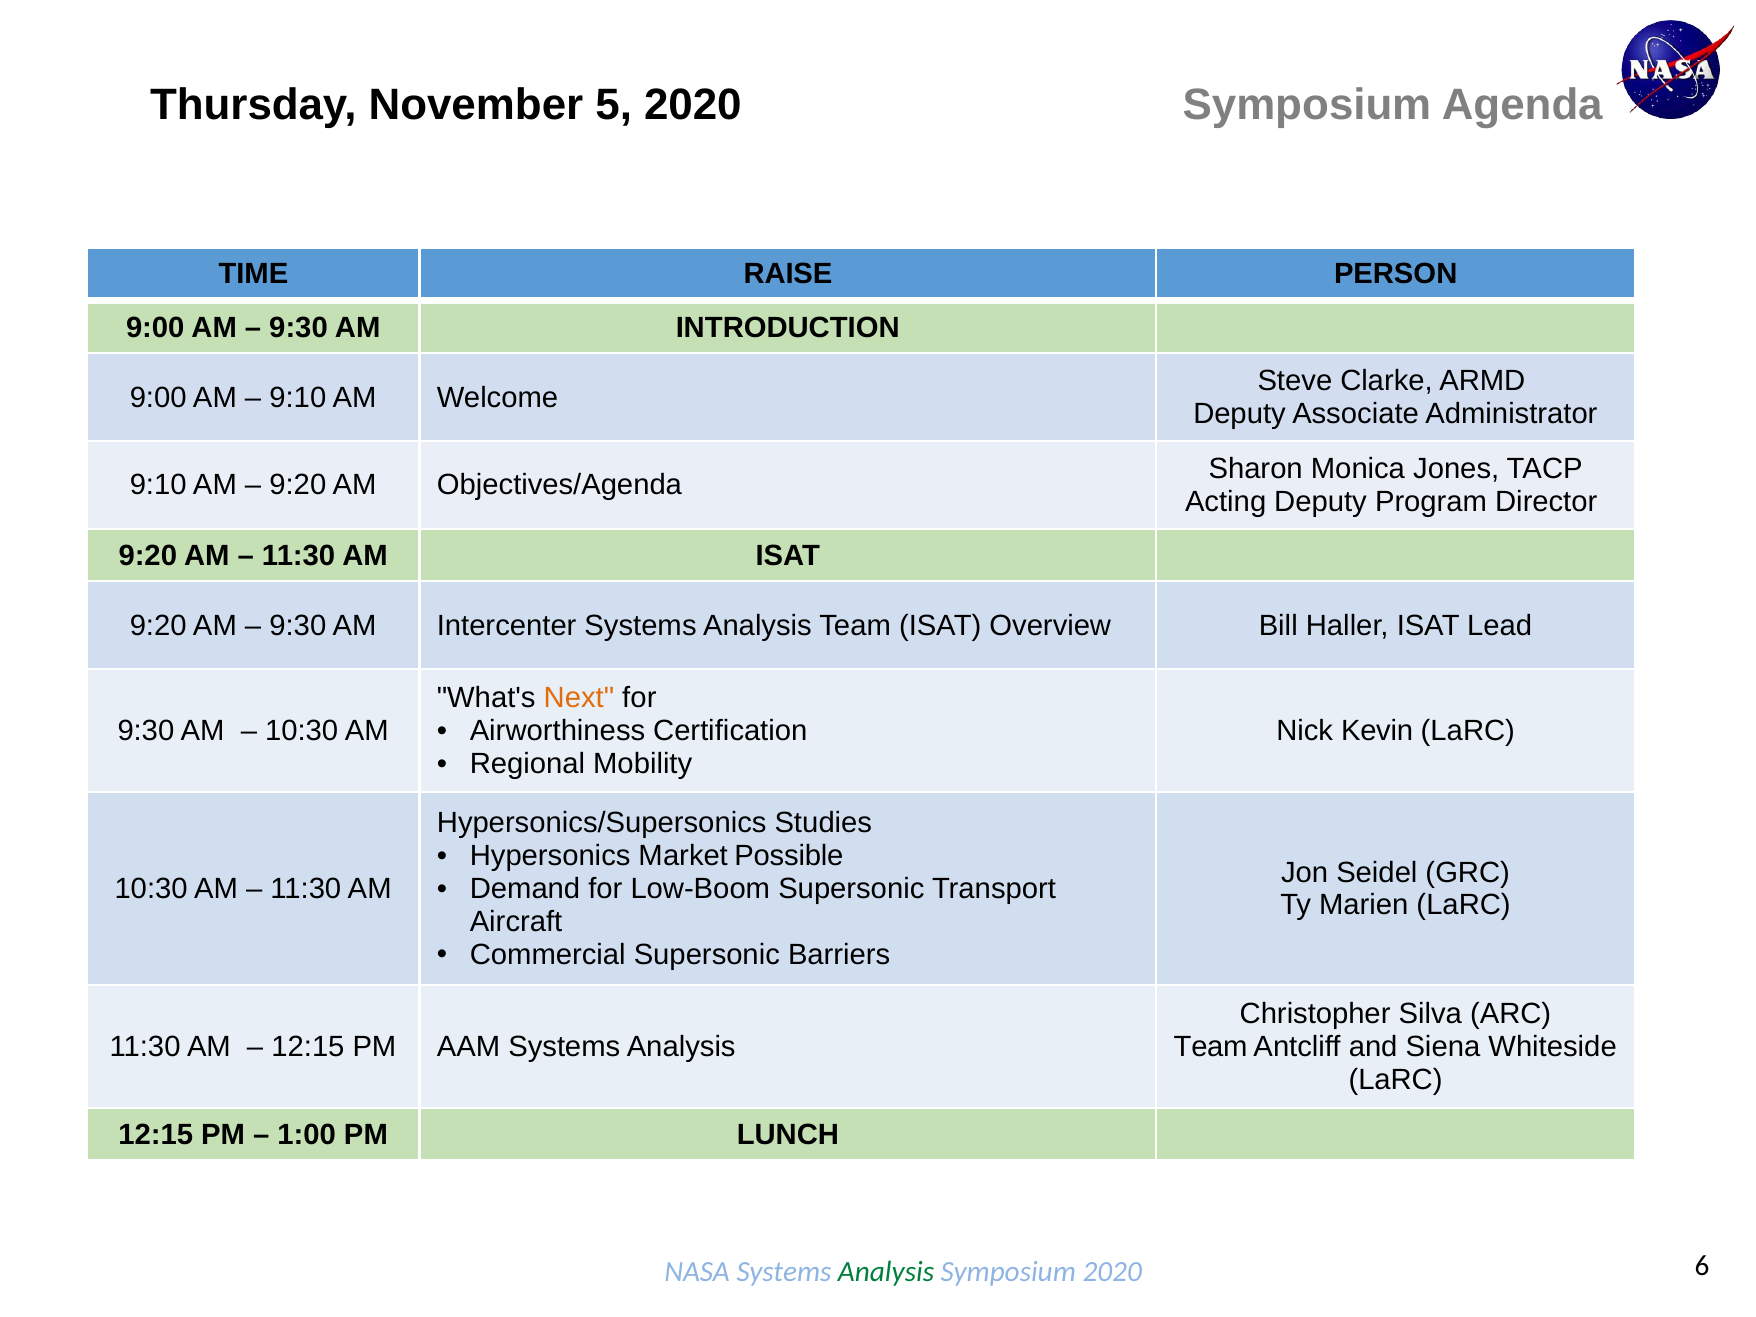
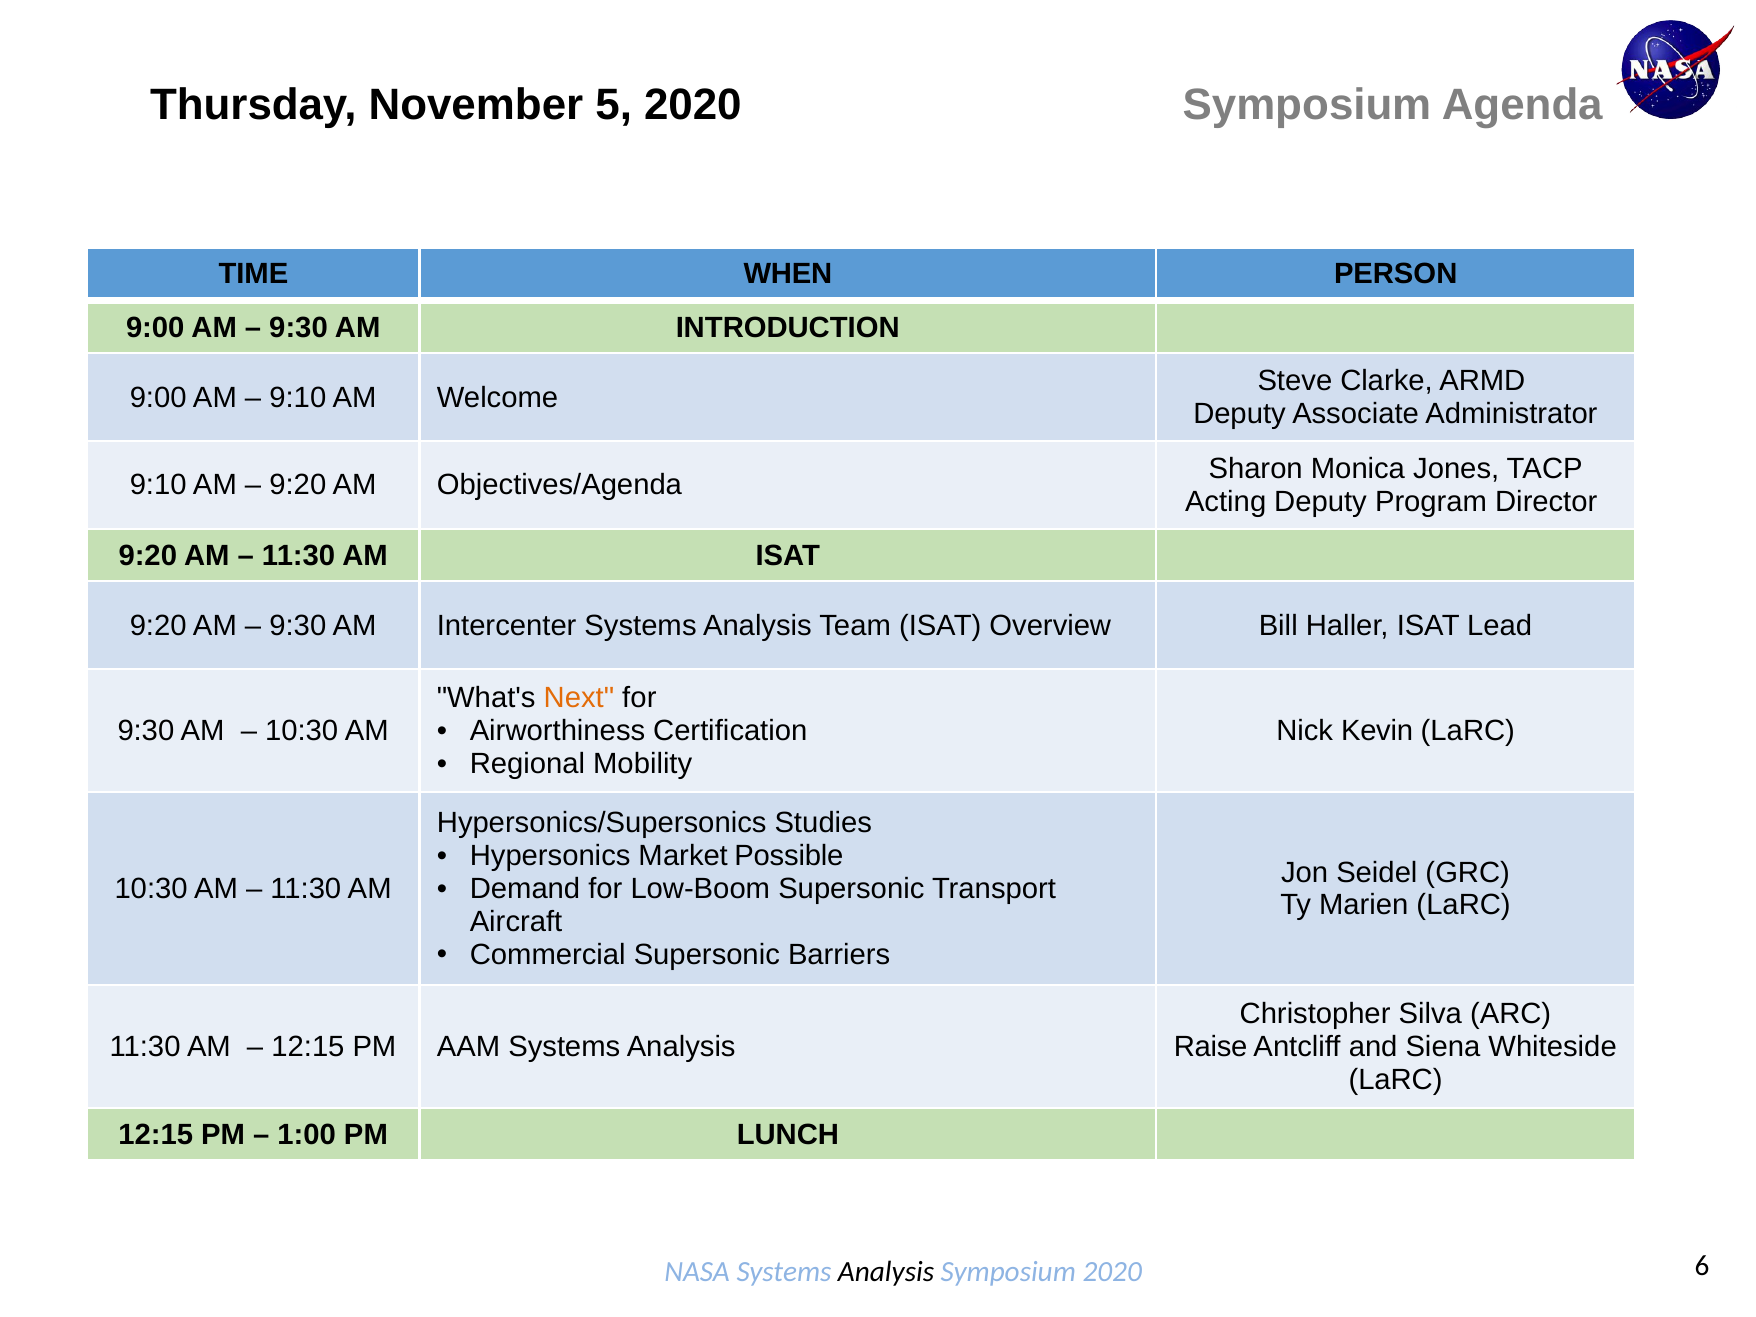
RAISE: RAISE -> WHEN
Team at (1211, 1047): Team -> Raise
Analysis at (886, 1272) colour: green -> black
